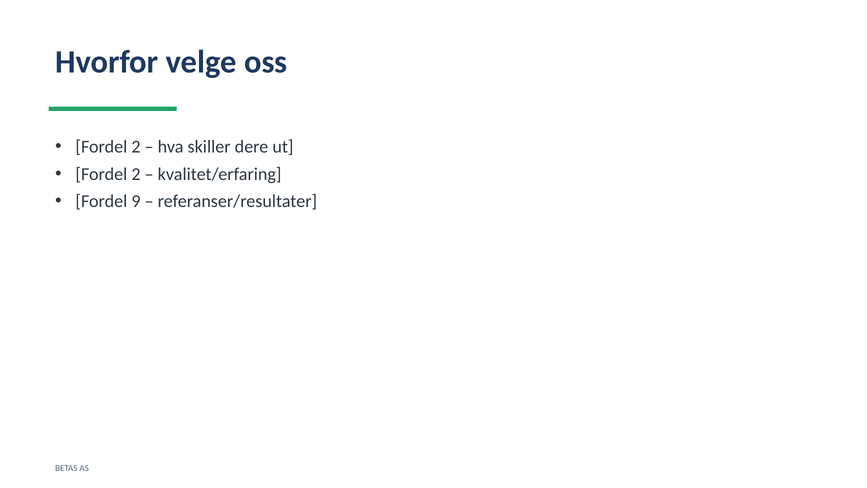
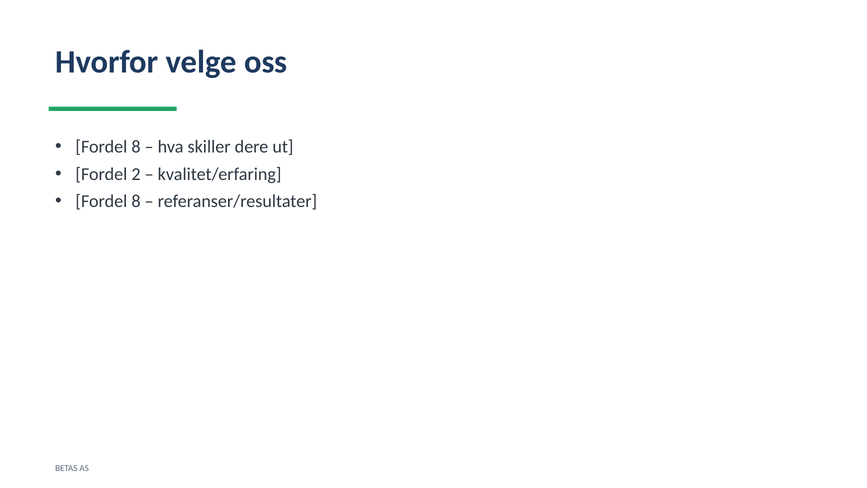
2 at (136, 147): 2 -> 8
9 at (136, 201): 9 -> 8
